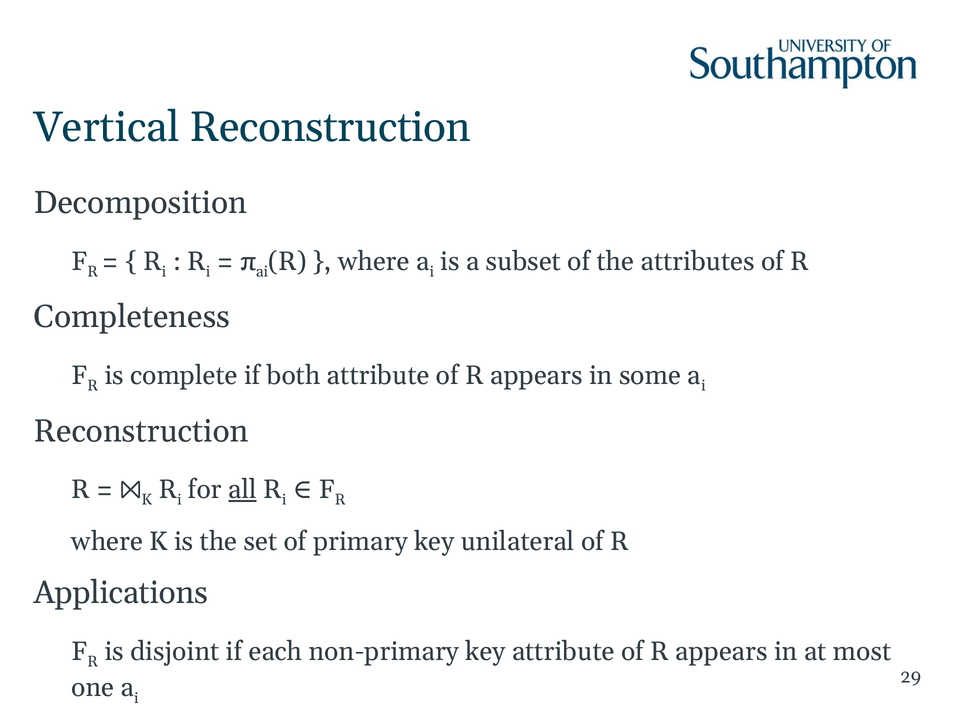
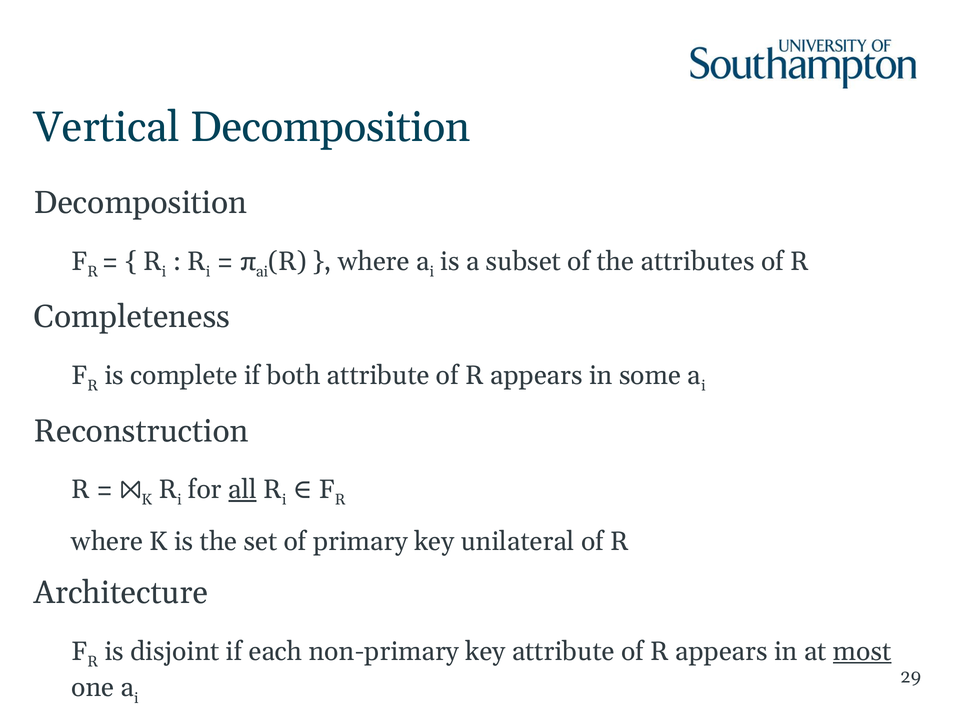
Vertical Reconstruction: Reconstruction -> Decomposition
Applications: Applications -> Architecture
most underline: none -> present
